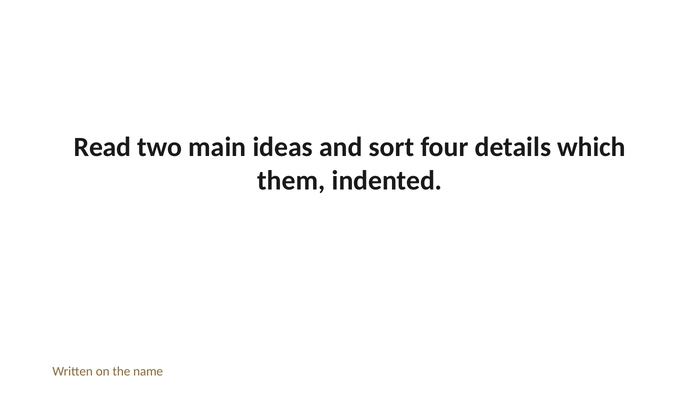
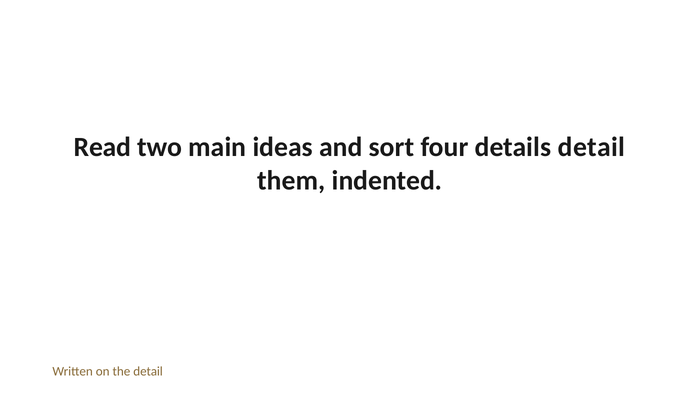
details which: which -> detail
the name: name -> detail
